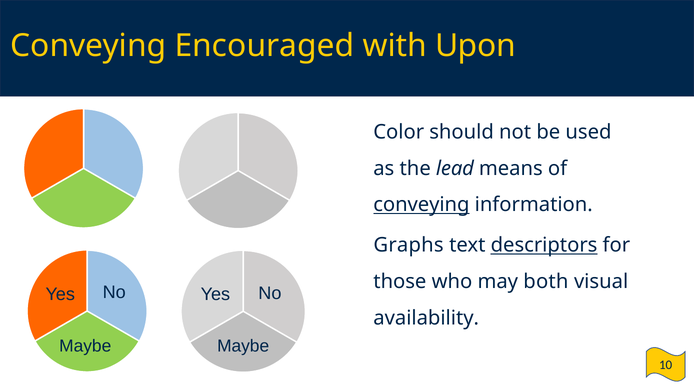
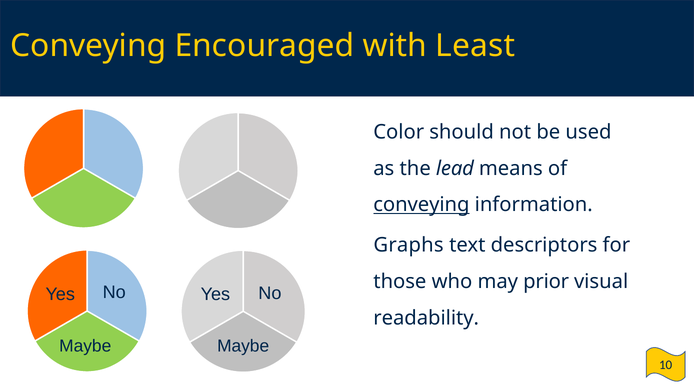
Upon: Upon -> Least
descriptors underline: present -> none
both: both -> prior
availability: availability -> readability
